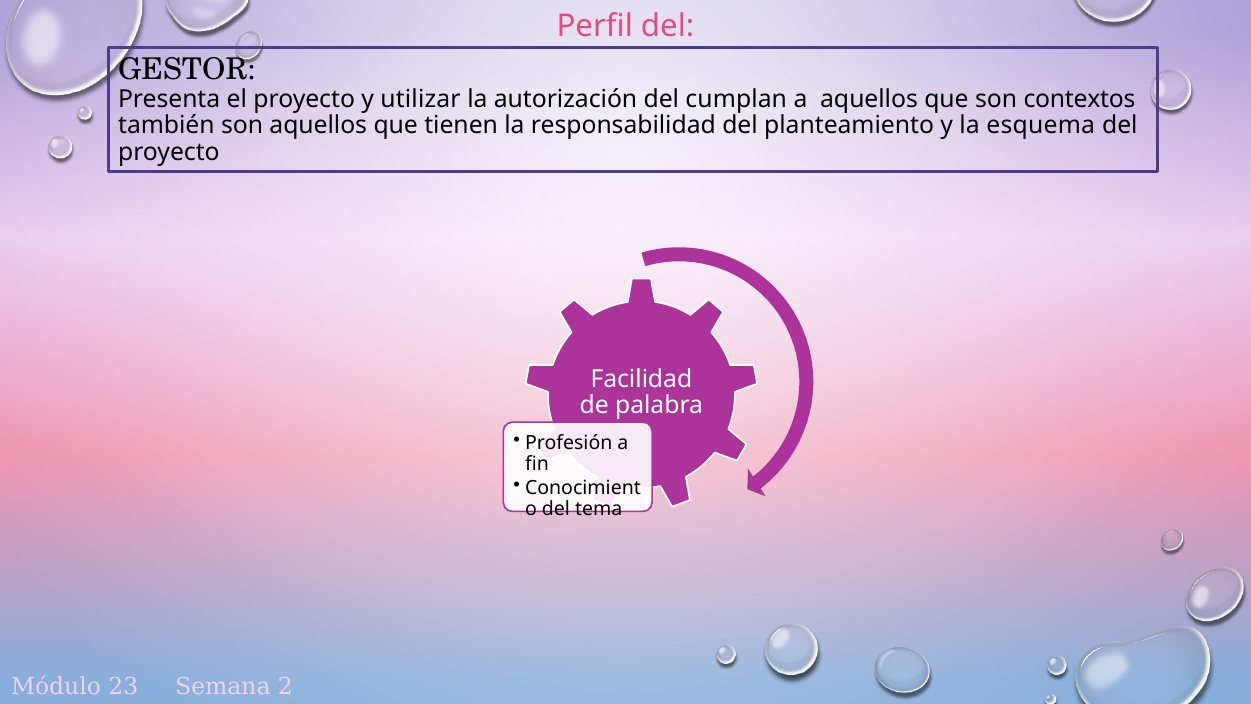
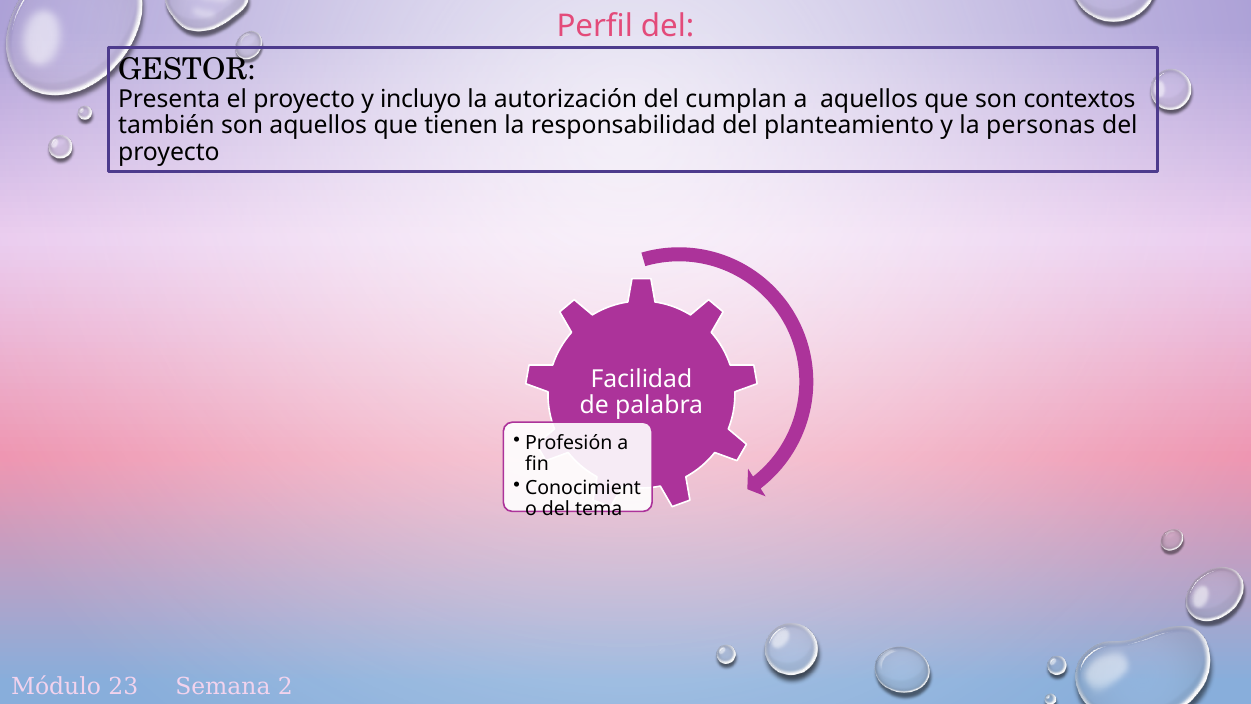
utilizar: utilizar -> incluyo
esquema: esquema -> personas
